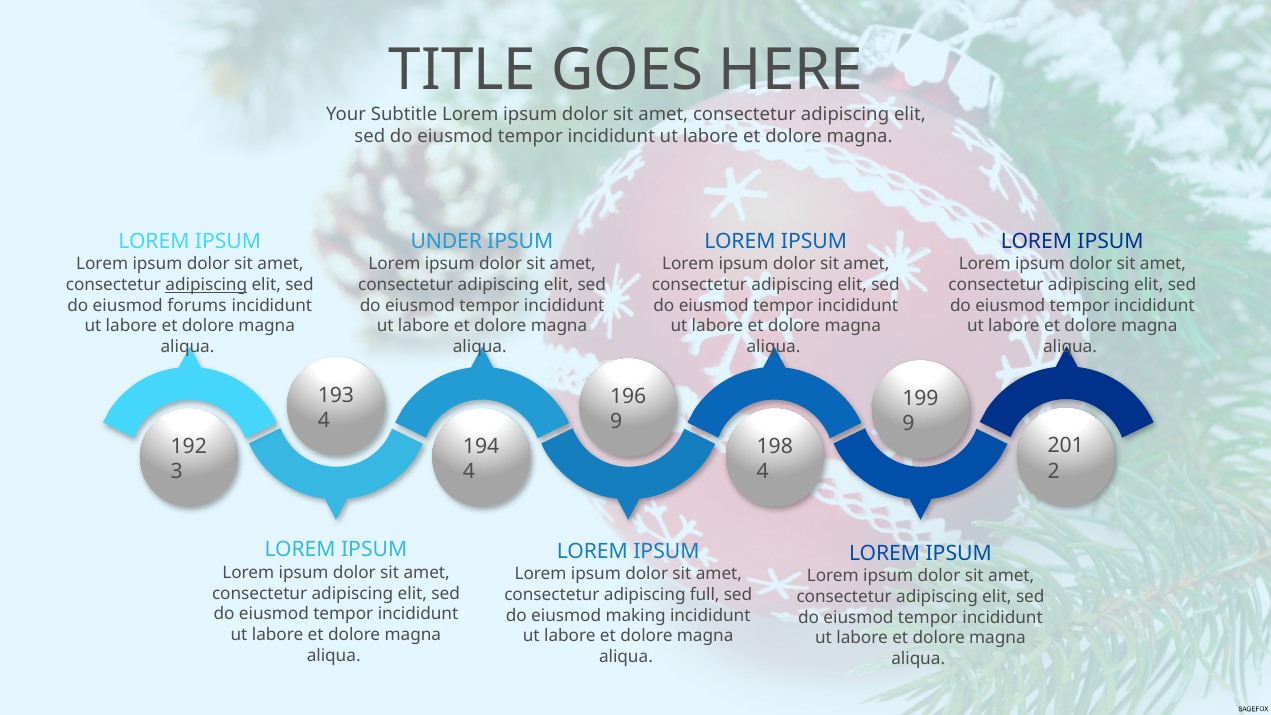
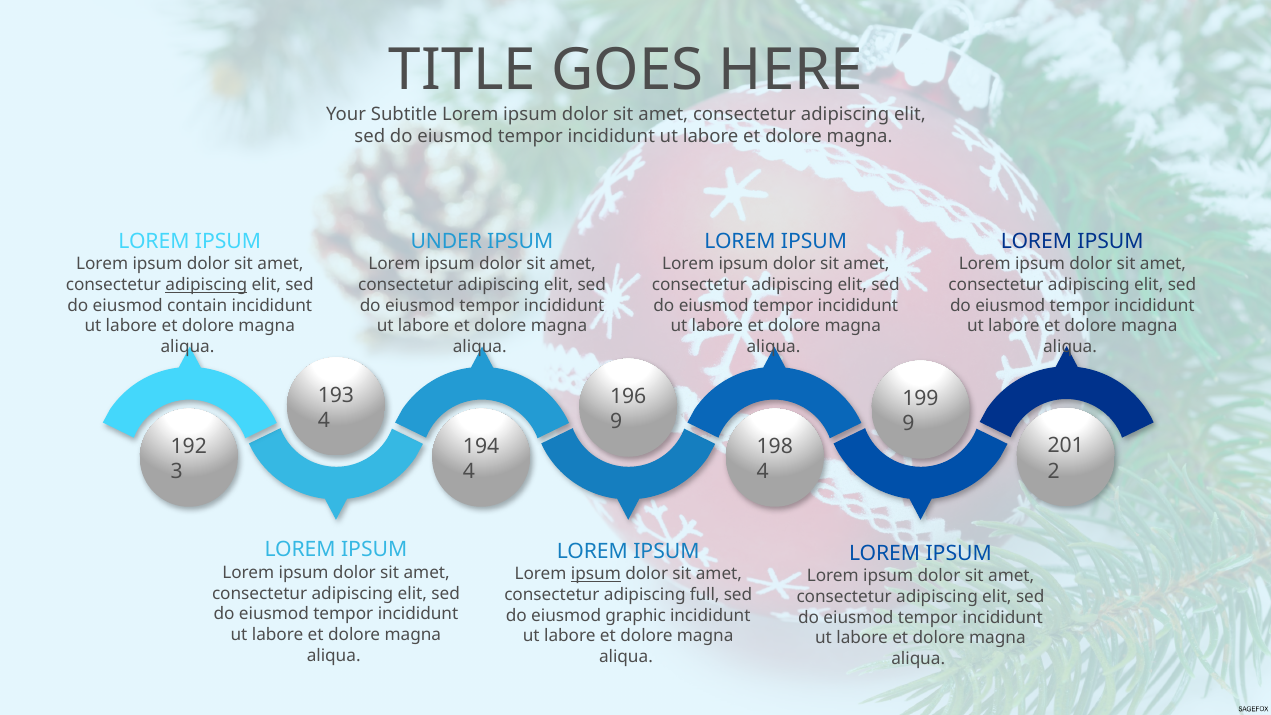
forums: forums -> contain
ipsum at (596, 574) underline: none -> present
making: making -> graphic
